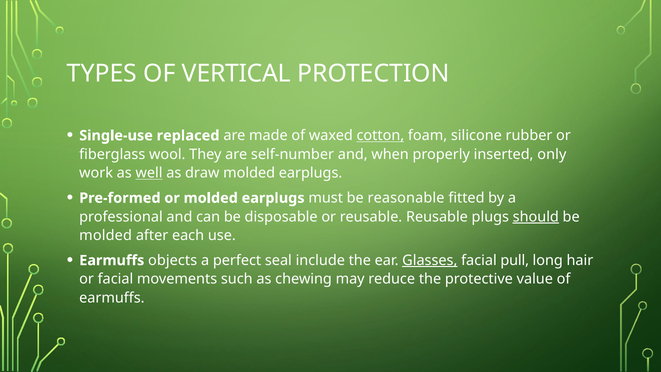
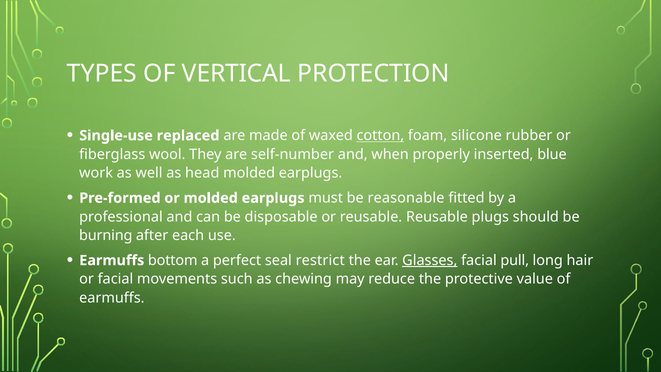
only: only -> blue
well underline: present -> none
draw: draw -> head
should underline: present -> none
molded at (106, 235): molded -> burning
objects: objects -> bottom
include: include -> restrict
